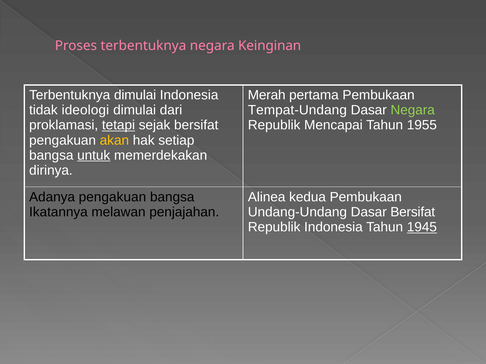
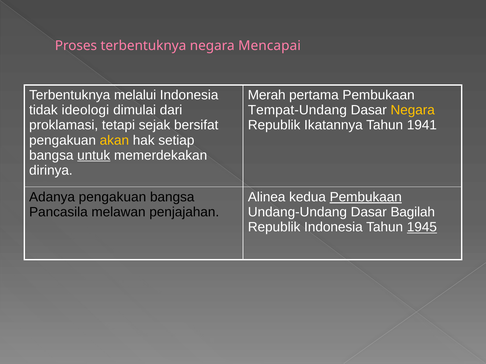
Keinginan: Keinginan -> Mencapai
Terbentuknya dimulai: dimulai -> melalui
Negara at (413, 110) colour: light green -> yellow
tetapi underline: present -> none
Mencapai: Mencapai -> Ikatannya
1955: 1955 -> 1941
Pembukaan at (366, 197) underline: none -> present
Ikatannya: Ikatannya -> Pancasila
Dasar Bersifat: Bersifat -> Bagilah
